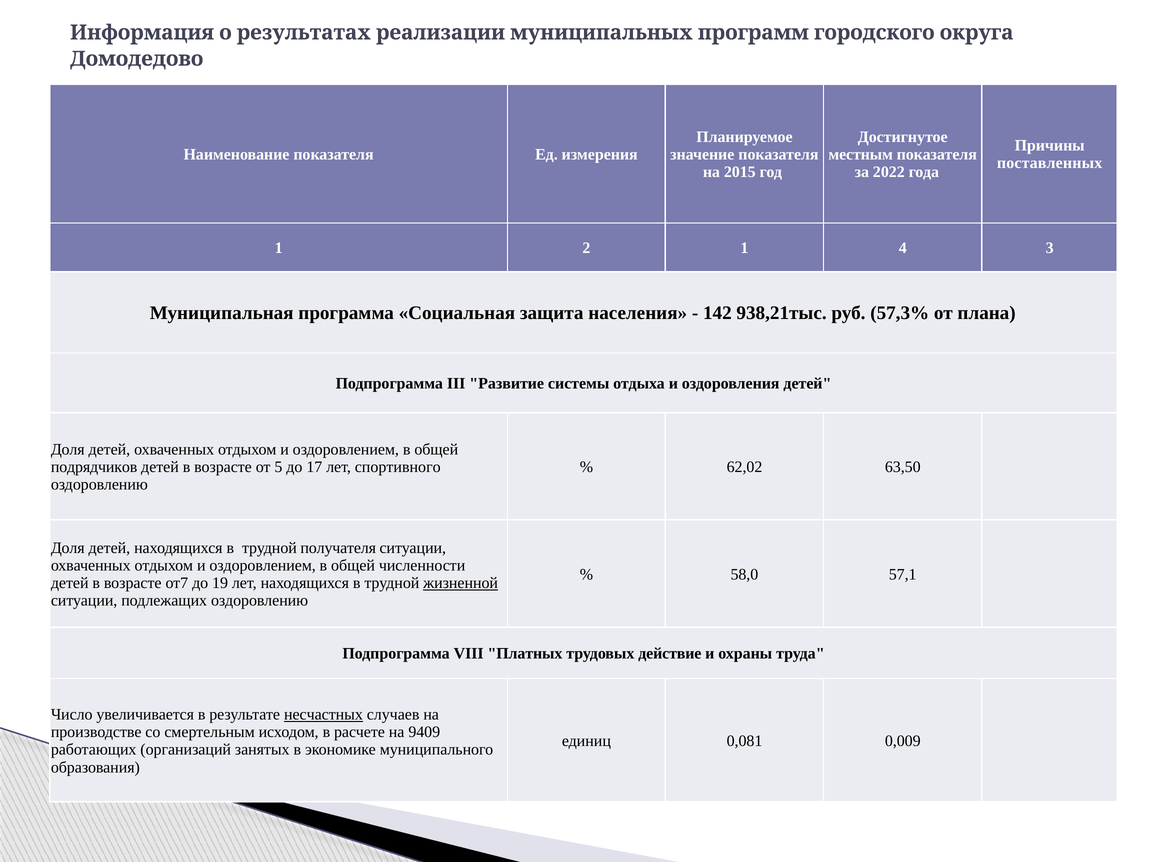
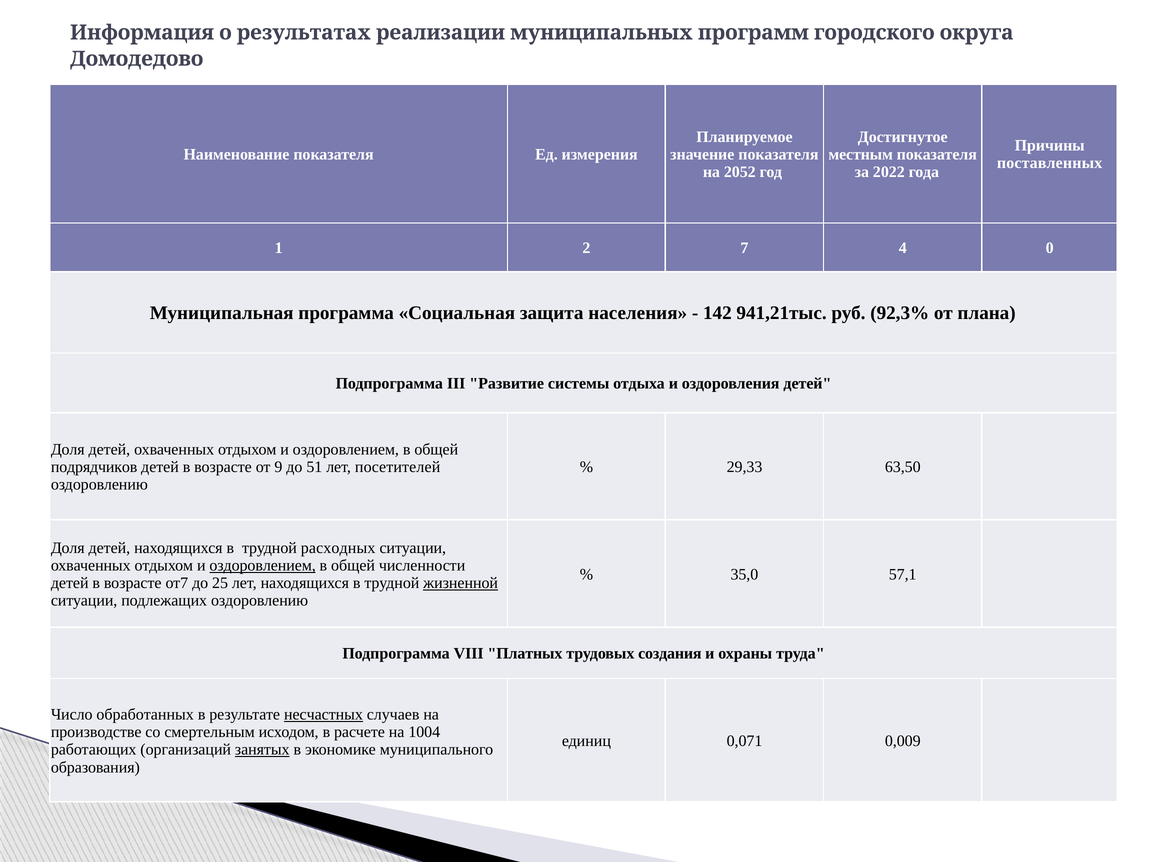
2015: 2015 -> 2052
2 1: 1 -> 7
3: 3 -> 0
938,21тыс: 938,21тыс -> 941,21тыс
57,3%: 57,3% -> 92,3%
5: 5 -> 9
17: 17 -> 51
спортивного: спортивного -> посетителей
62,02: 62,02 -> 29,33
получателя: получателя -> расходных
оздоровлением at (263, 565) underline: none -> present
58,0: 58,0 -> 35,0
19: 19 -> 25
действие: действие -> создания
увеличивается: увеличивается -> обработанных
9409: 9409 -> 1004
0,081: 0,081 -> 0,071
занятых underline: none -> present
